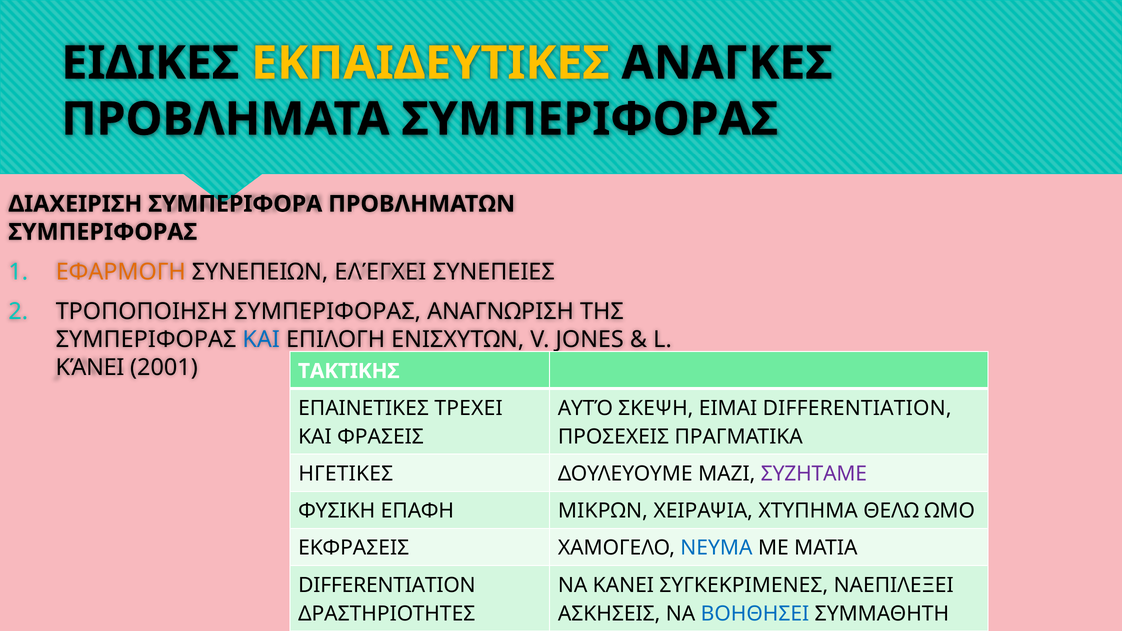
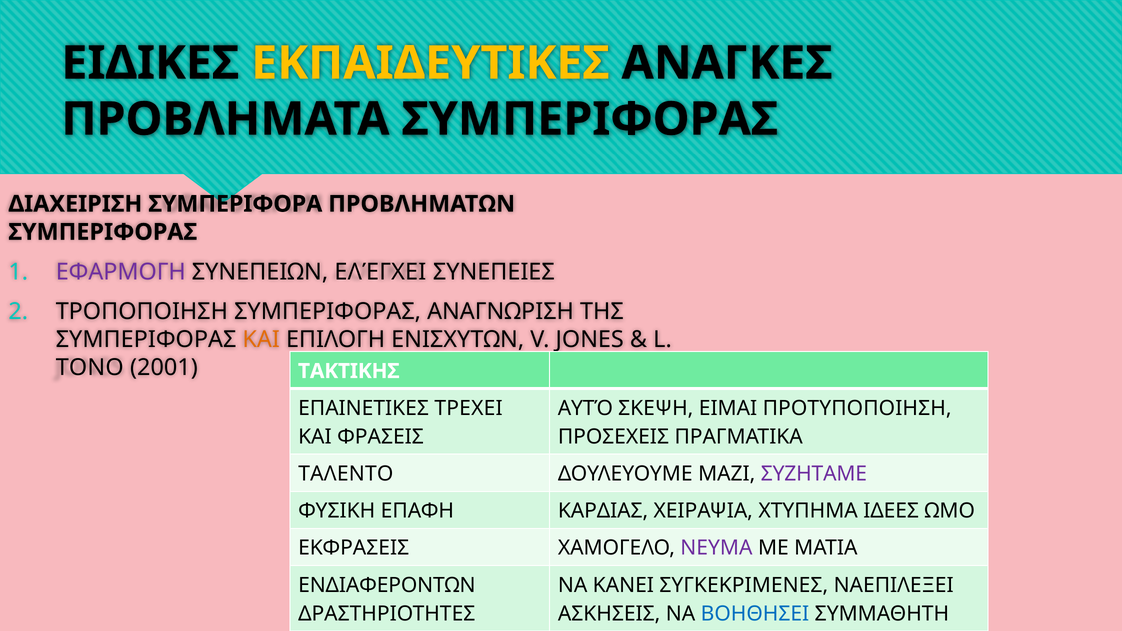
ΕΦΑΡΜΟΓΗ colour: orange -> purple
ΚΑΙ at (261, 340) colour: blue -> orange
ΚΆΝΕΙ: ΚΆΝΕΙ -> ΤΟΝΟ
ΕΙΜΑΙ DIFFERENTIATION: DIFFERENTIATION -> ΠΡΟΤΥΠΟΠΟΙΗΣΗ
ΗΓΕΤΙΚΕΣ: ΗΓΕΤΙΚΕΣ -> ΤΑΛΕΝΤΟ
ΜΙΚΡΩΝ: ΜΙΚΡΩΝ -> ΚΑΡΔΙΑΣ
ΘΕΛΩ: ΘΕΛΩ -> ΙΔΕΕΣ
ΝΕΥΜΑ colour: blue -> purple
DIFFERENTIATION at (387, 585): DIFFERENTIATION -> ΕΝΔΙΑΦΕΡΟΝΤΩΝ
